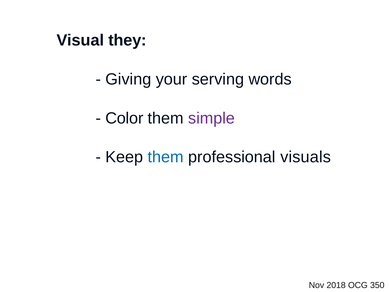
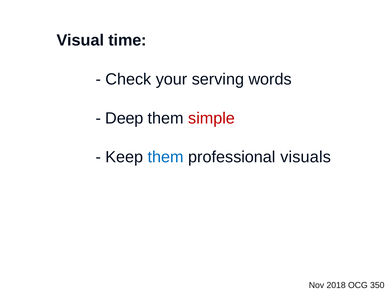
they: they -> time
Giving: Giving -> Check
Color: Color -> Deep
simple colour: purple -> red
